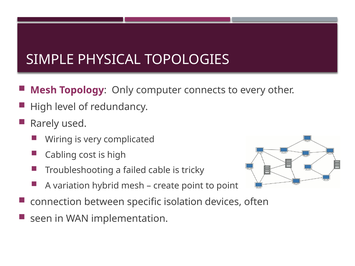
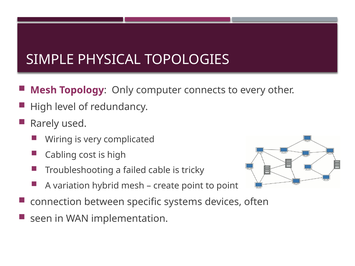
isolation: isolation -> systems
